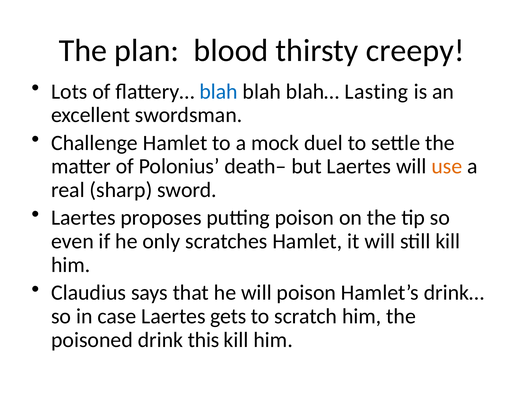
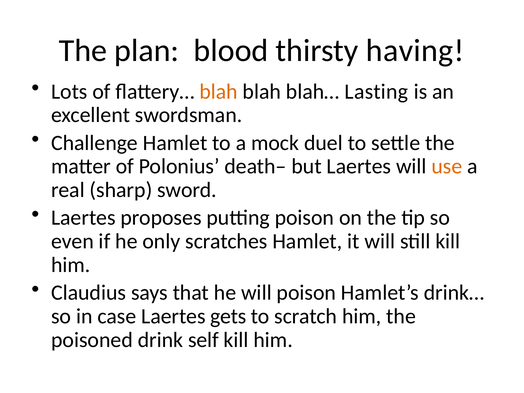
creepy: creepy -> having
blah at (219, 91) colour: blue -> orange
this: this -> self
